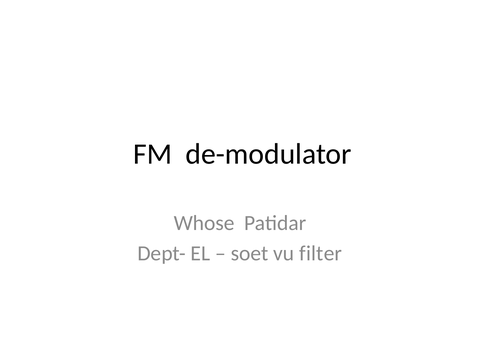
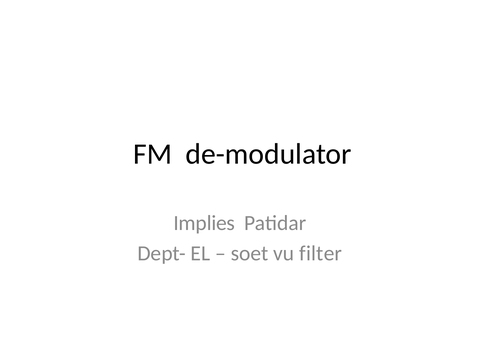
Whose: Whose -> Implies
